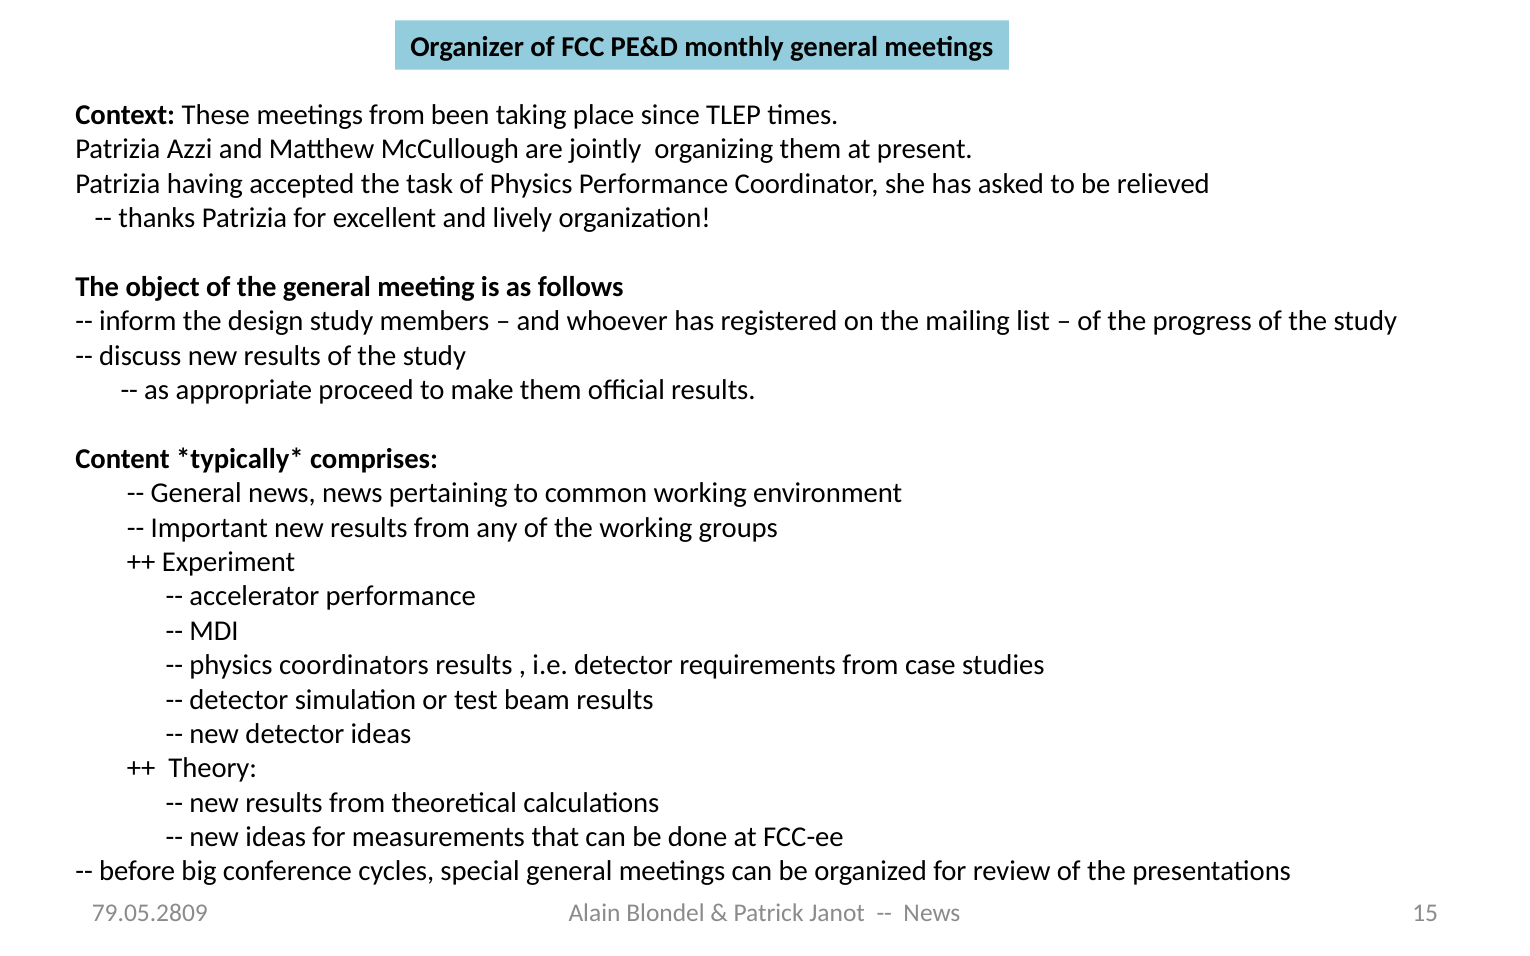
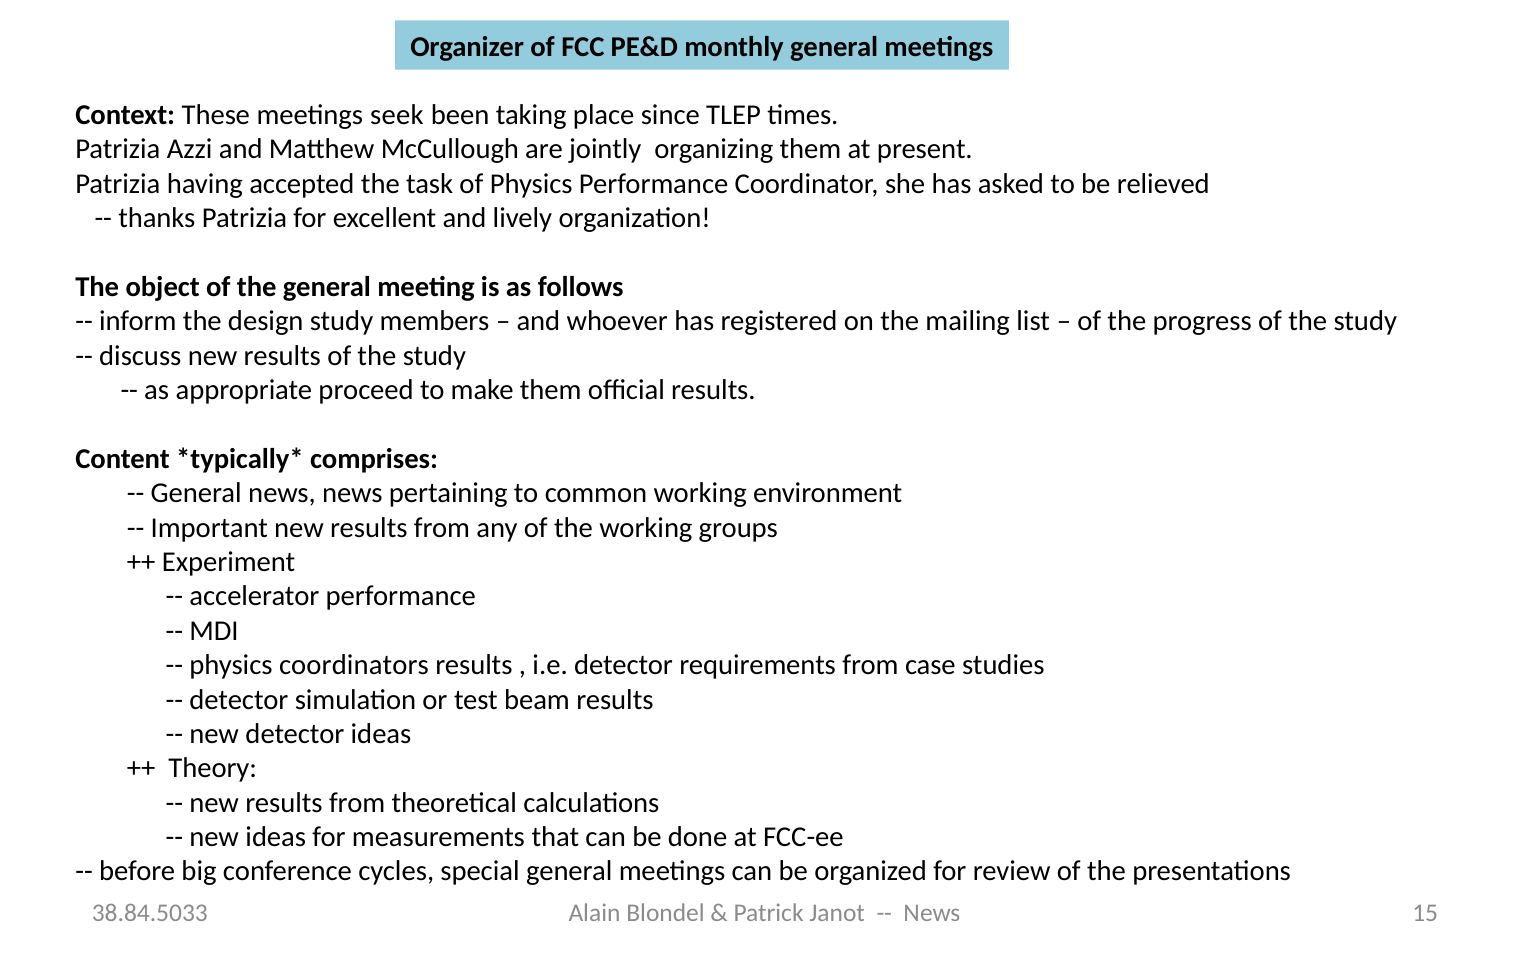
meetings from: from -> seek
79.05.2809: 79.05.2809 -> 38.84.5033
